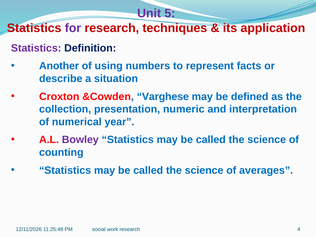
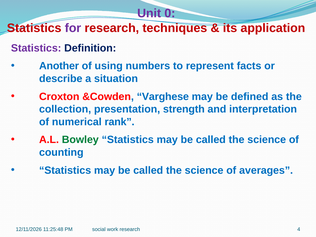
5: 5 -> 0
numeric: numeric -> strength
year: year -> rank
Bowley colour: purple -> green
